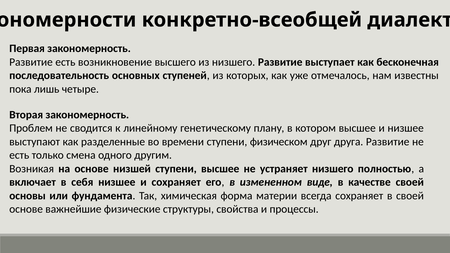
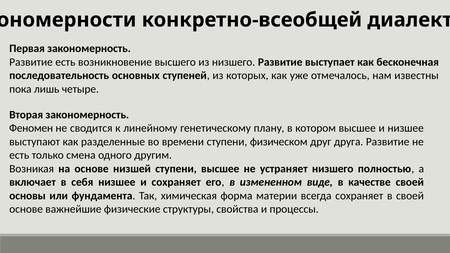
Проблем: Проблем -> Феномен
